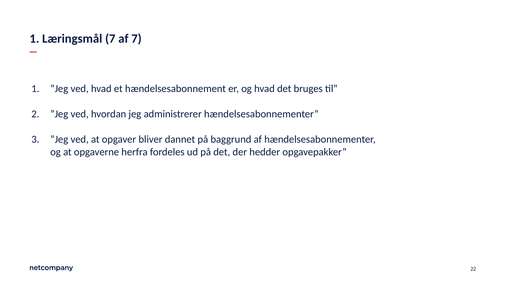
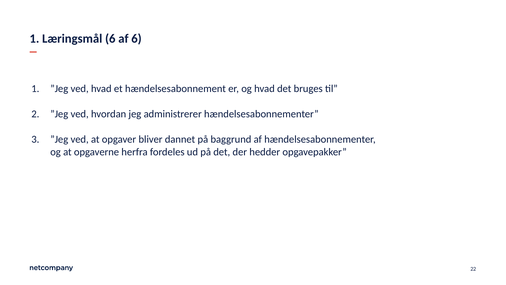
Læringsmål 7: 7 -> 6
af 7: 7 -> 6
